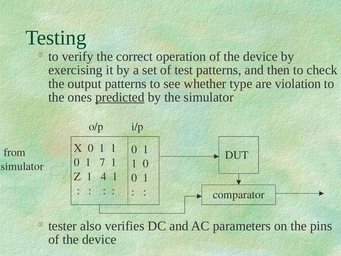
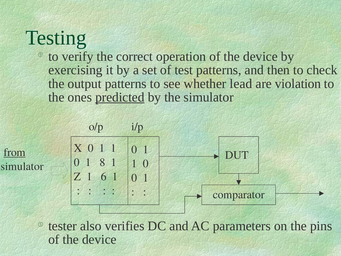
type: type -> lead
from underline: none -> present
7: 7 -> 8
4: 4 -> 6
